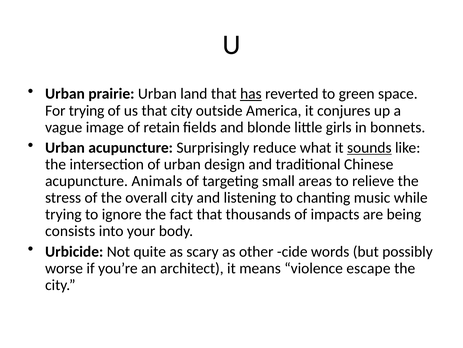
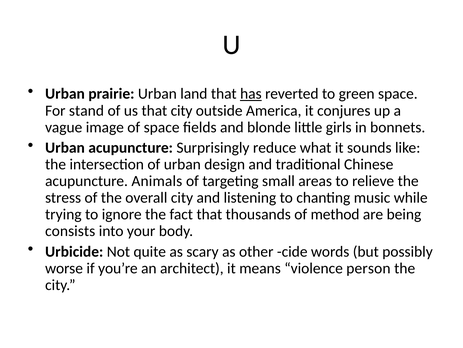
For trying: trying -> stand
of retain: retain -> space
sounds underline: present -> none
impacts: impacts -> method
escape: escape -> person
